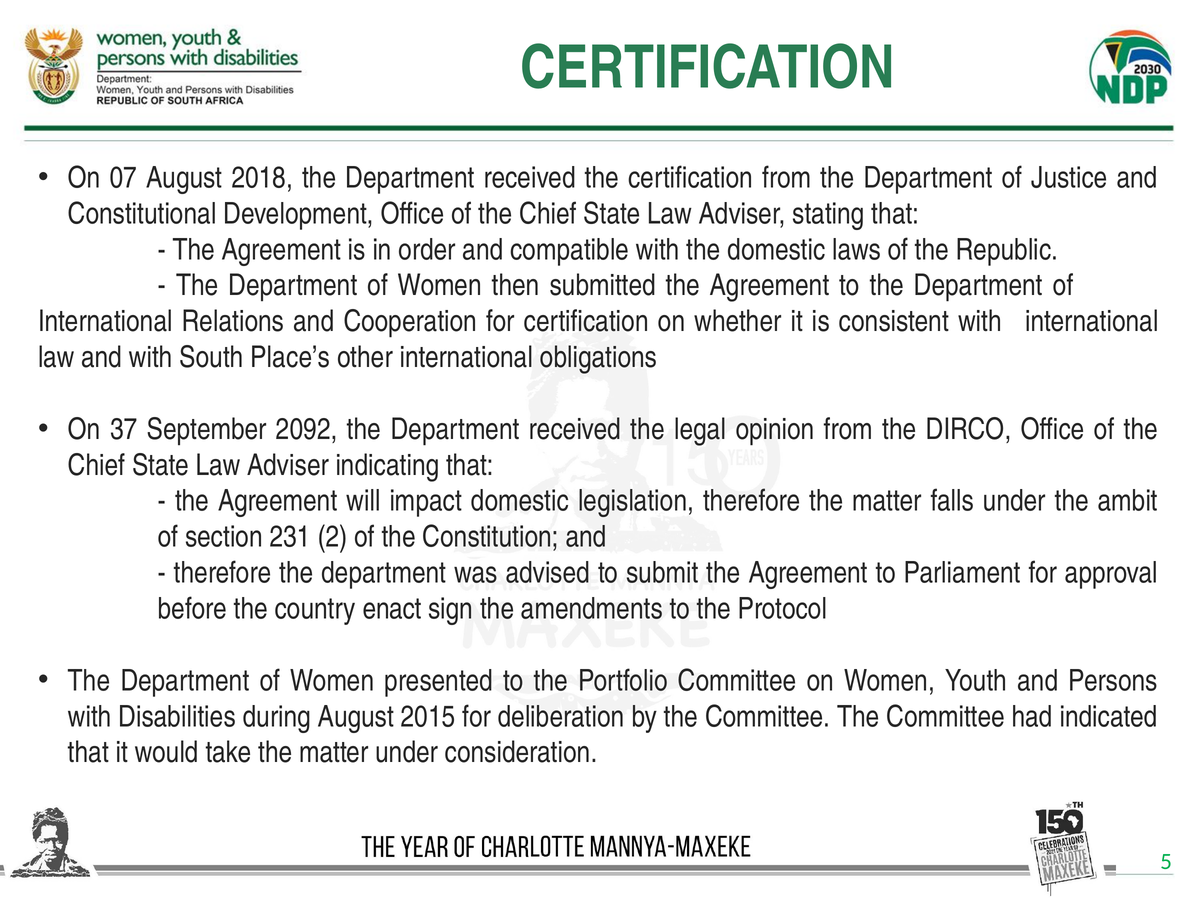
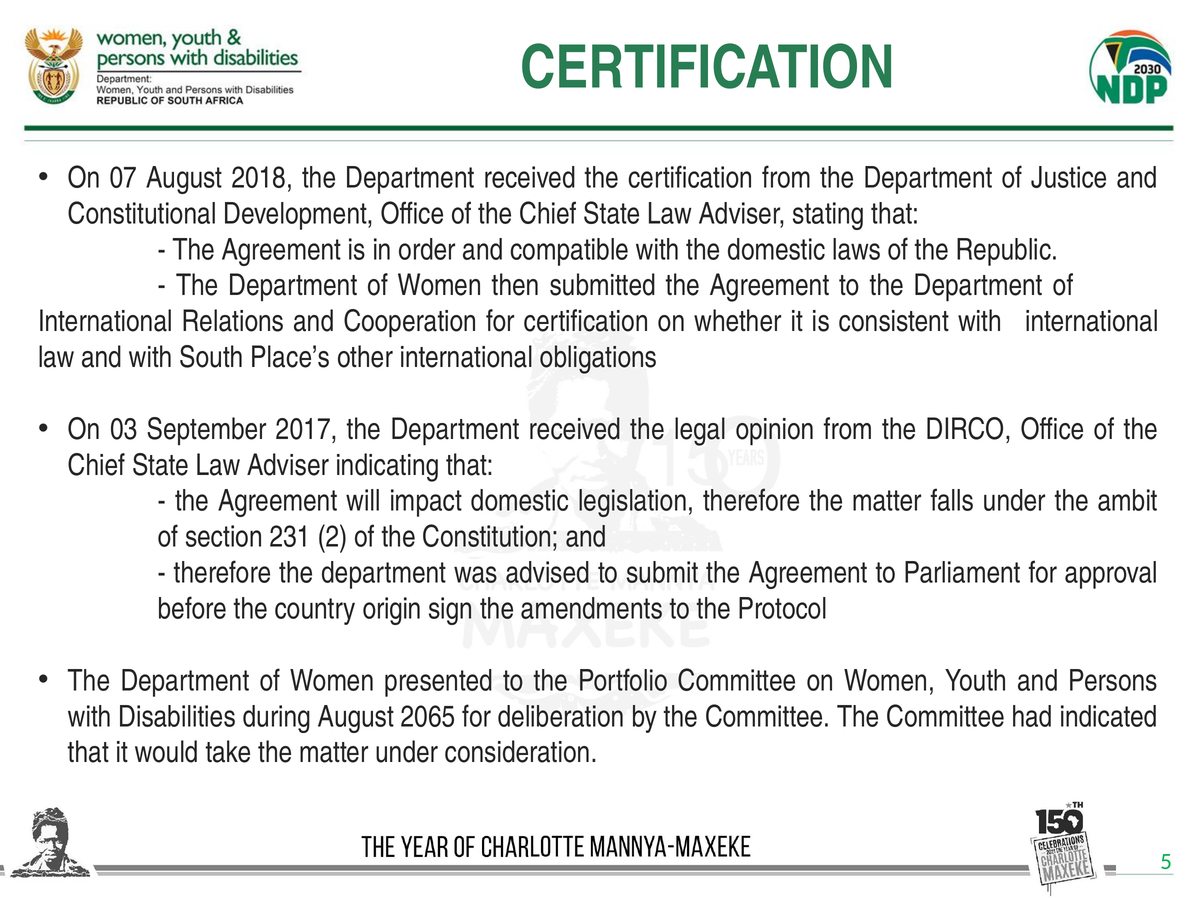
37: 37 -> 03
2092: 2092 -> 2017
enact: enact -> origin
2015: 2015 -> 2065
